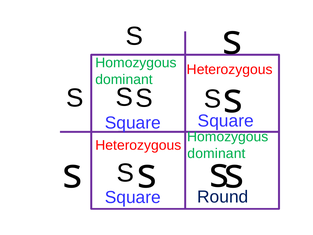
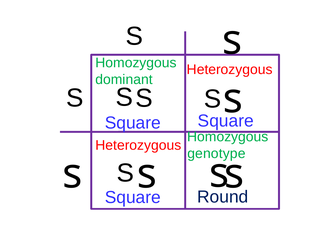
dominant at (216, 153): dominant -> genotype
